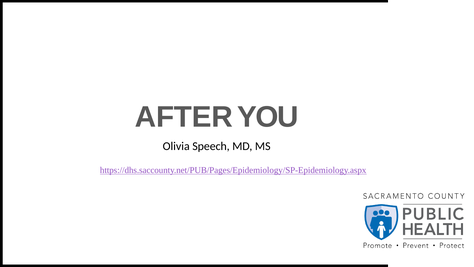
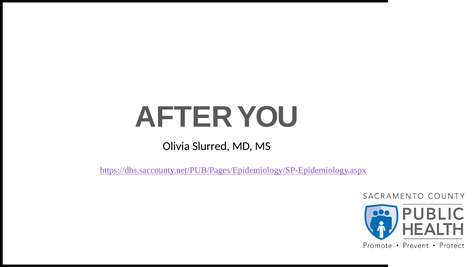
Speech: Speech -> Slurred
